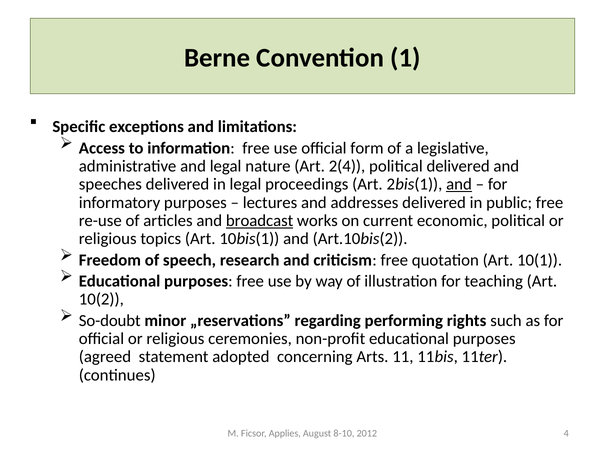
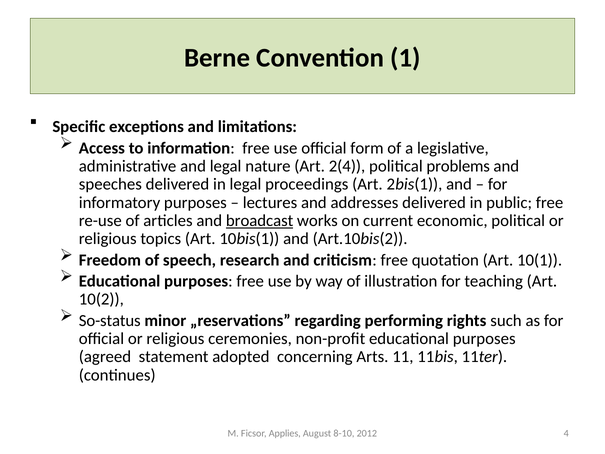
political delivered: delivered -> problems
and at (459, 184) underline: present -> none
So-doubt: So-doubt -> So-status
